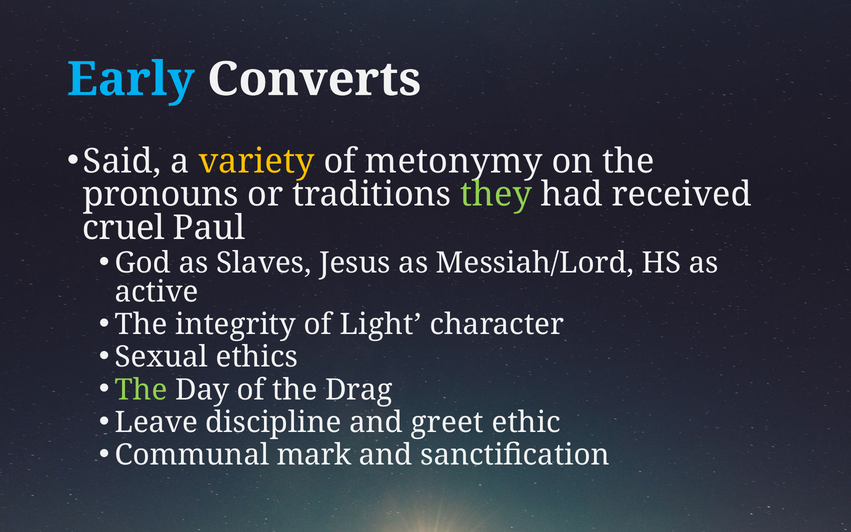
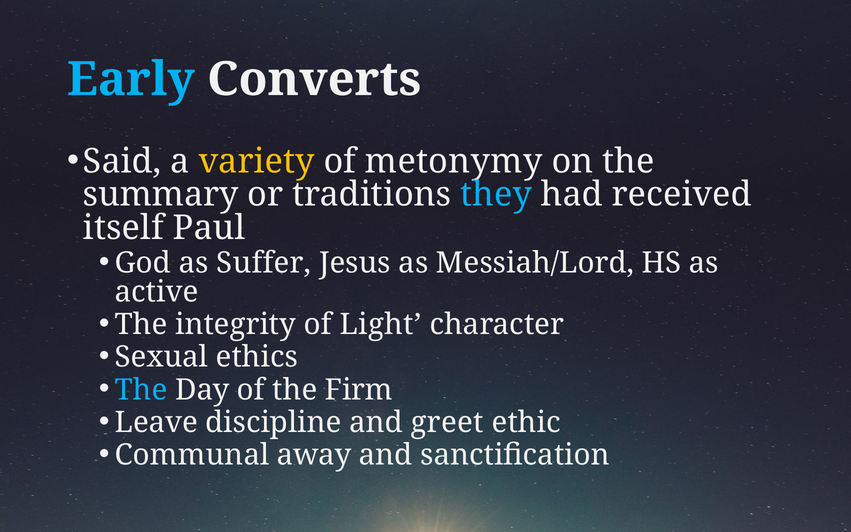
pronouns: pronouns -> summary
they colour: light green -> light blue
cruel: cruel -> itself
Slaves: Slaves -> Suffer
The at (141, 390) colour: light green -> light blue
Drag: Drag -> Firm
mark: mark -> away
